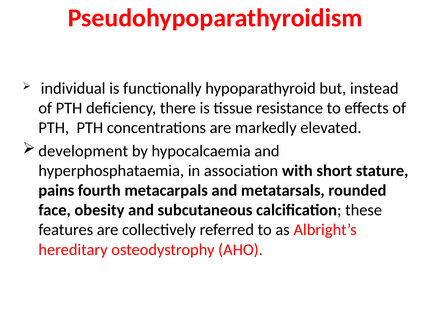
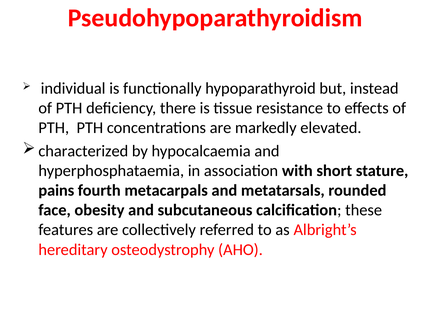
development: development -> characterized
